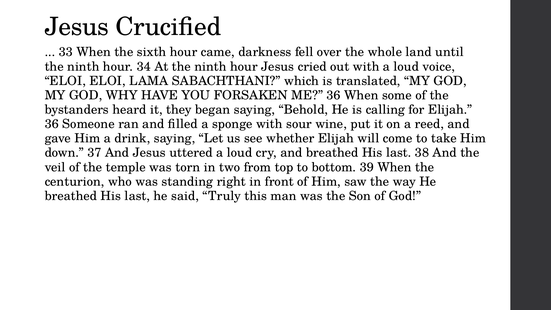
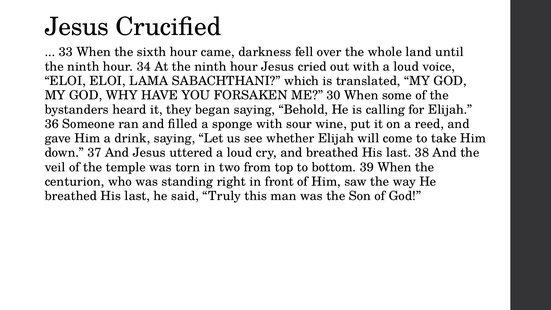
ME 36: 36 -> 30
